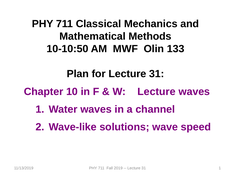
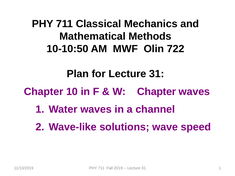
133: 133 -> 722
W Lecture: Lecture -> Chapter
